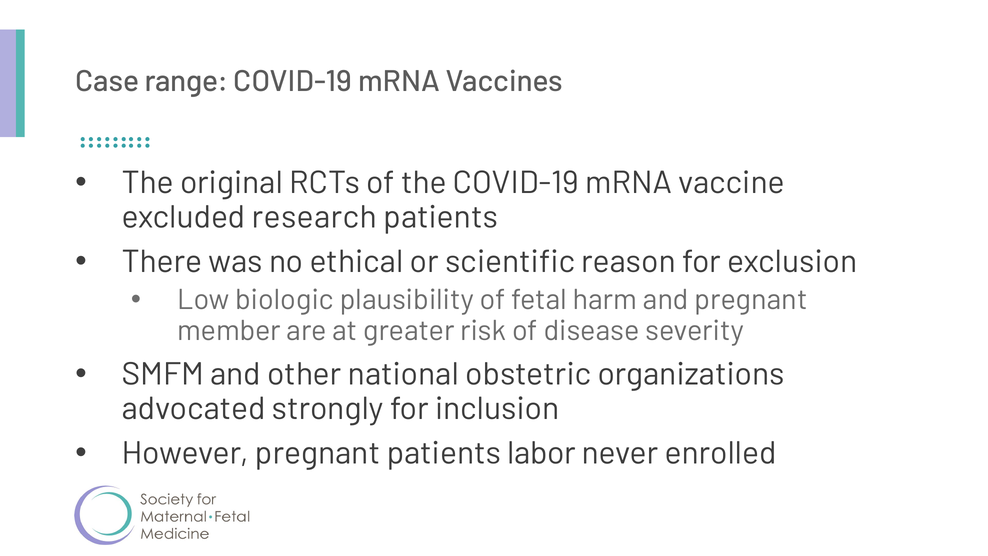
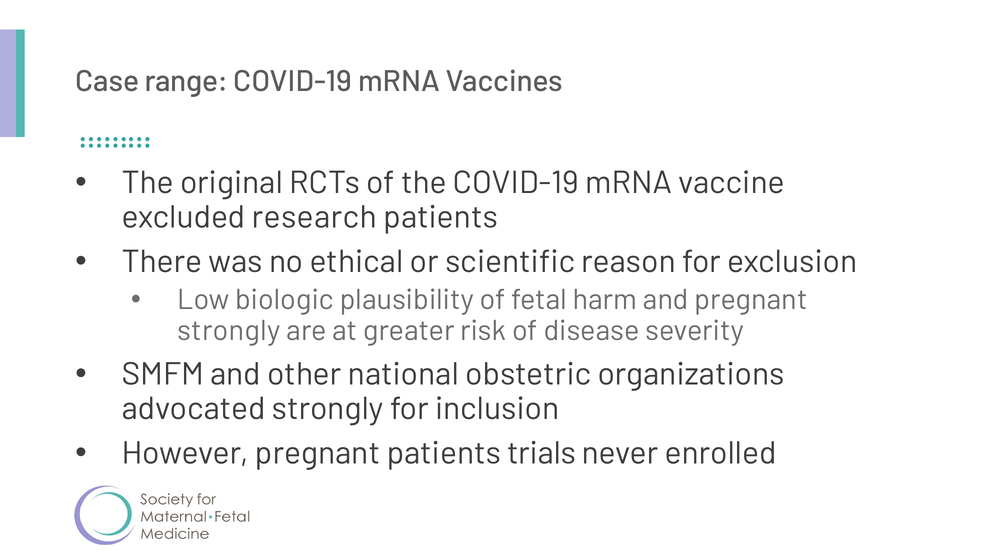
member at (229, 331): member -> strongly
labor: labor -> trials
